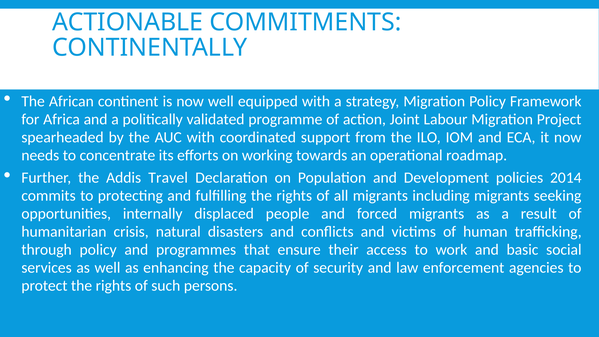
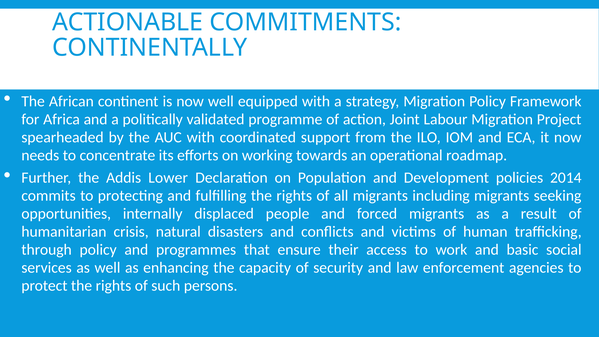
Travel: Travel -> Lower
